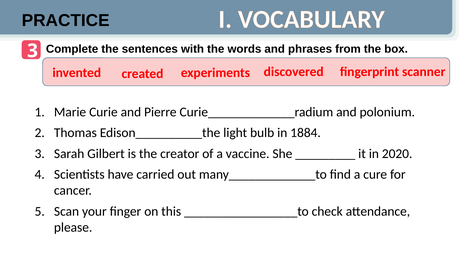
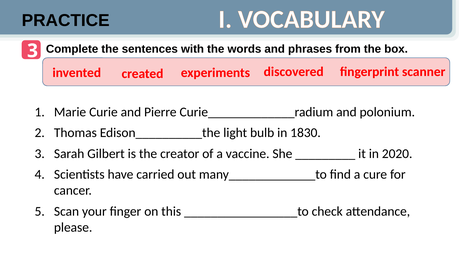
1884: 1884 -> 1830
